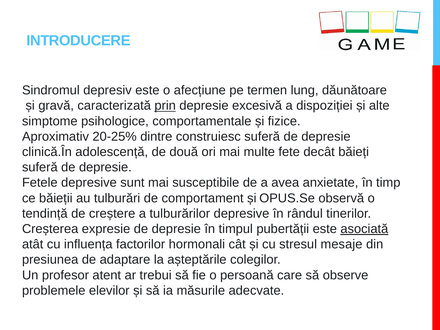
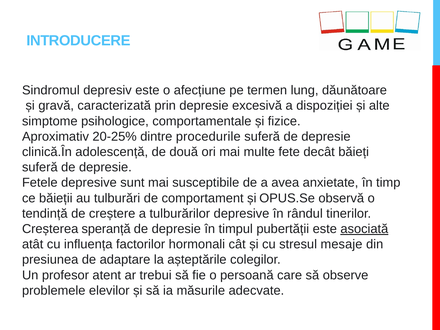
prin underline: present -> none
construiesc: construiesc -> procedurile
expresie: expresie -> speranță
